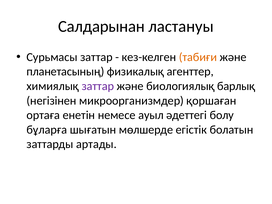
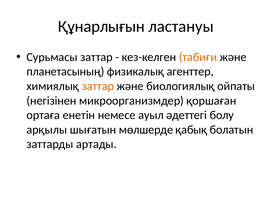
Салдарынан: Салдарынан -> Құнарлығын
заттар at (98, 86) colour: purple -> orange
барлық: барлық -> ойпаты
бұларға: бұларға -> арқылы
егістік: егістік -> қабық
